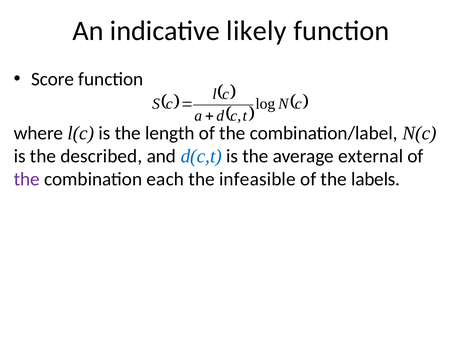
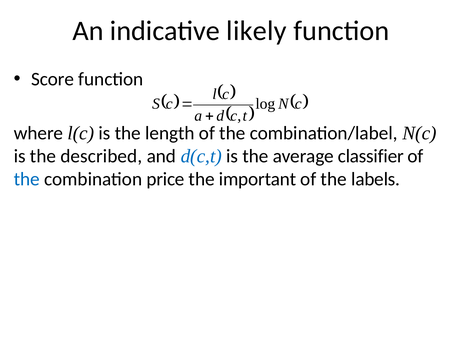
external: external -> classifier
the at (27, 179) colour: purple -> blue
each: each -> price
infeasible: infeasible -> important
